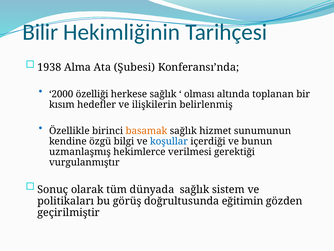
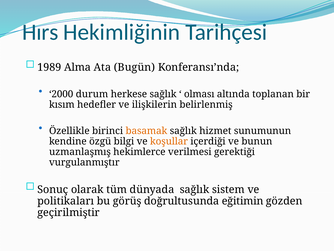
Bilir: Bilir -> Hırs
1938: 1938 -> 1989
Şubesi: Şubesi -> Bugün
özelliği: özelliği -> durum
koşullar colour: blue -> orange
